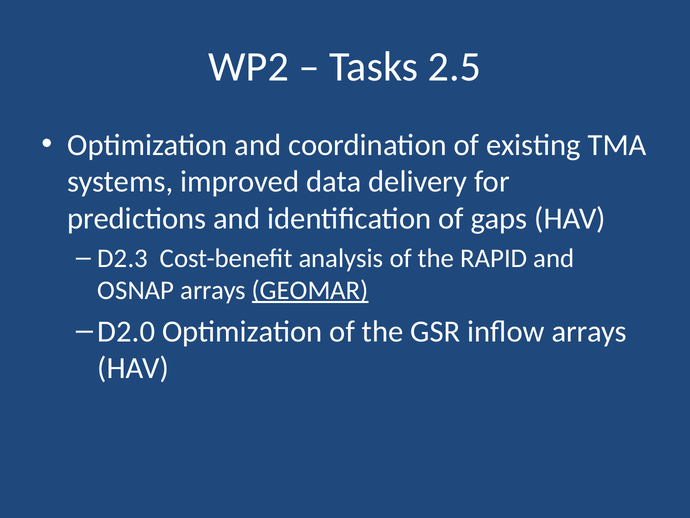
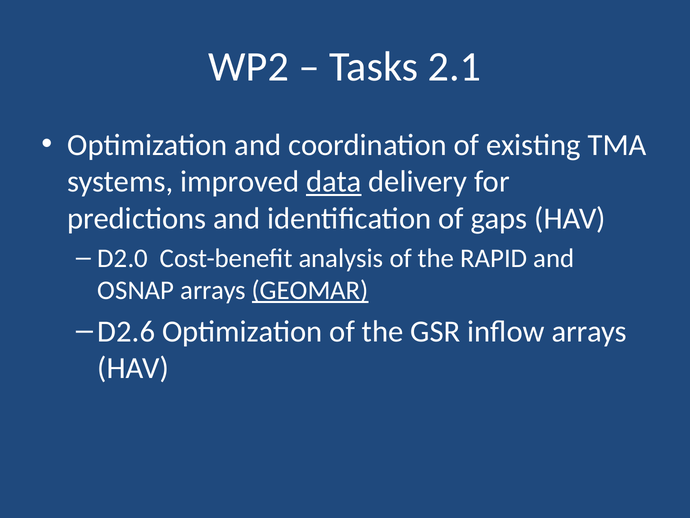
2.5: 2.5 -> 2.1
data underline: none -> present
D2.3: D2.3 -> D2.0
D2.0: D2.0 -> D2.6
